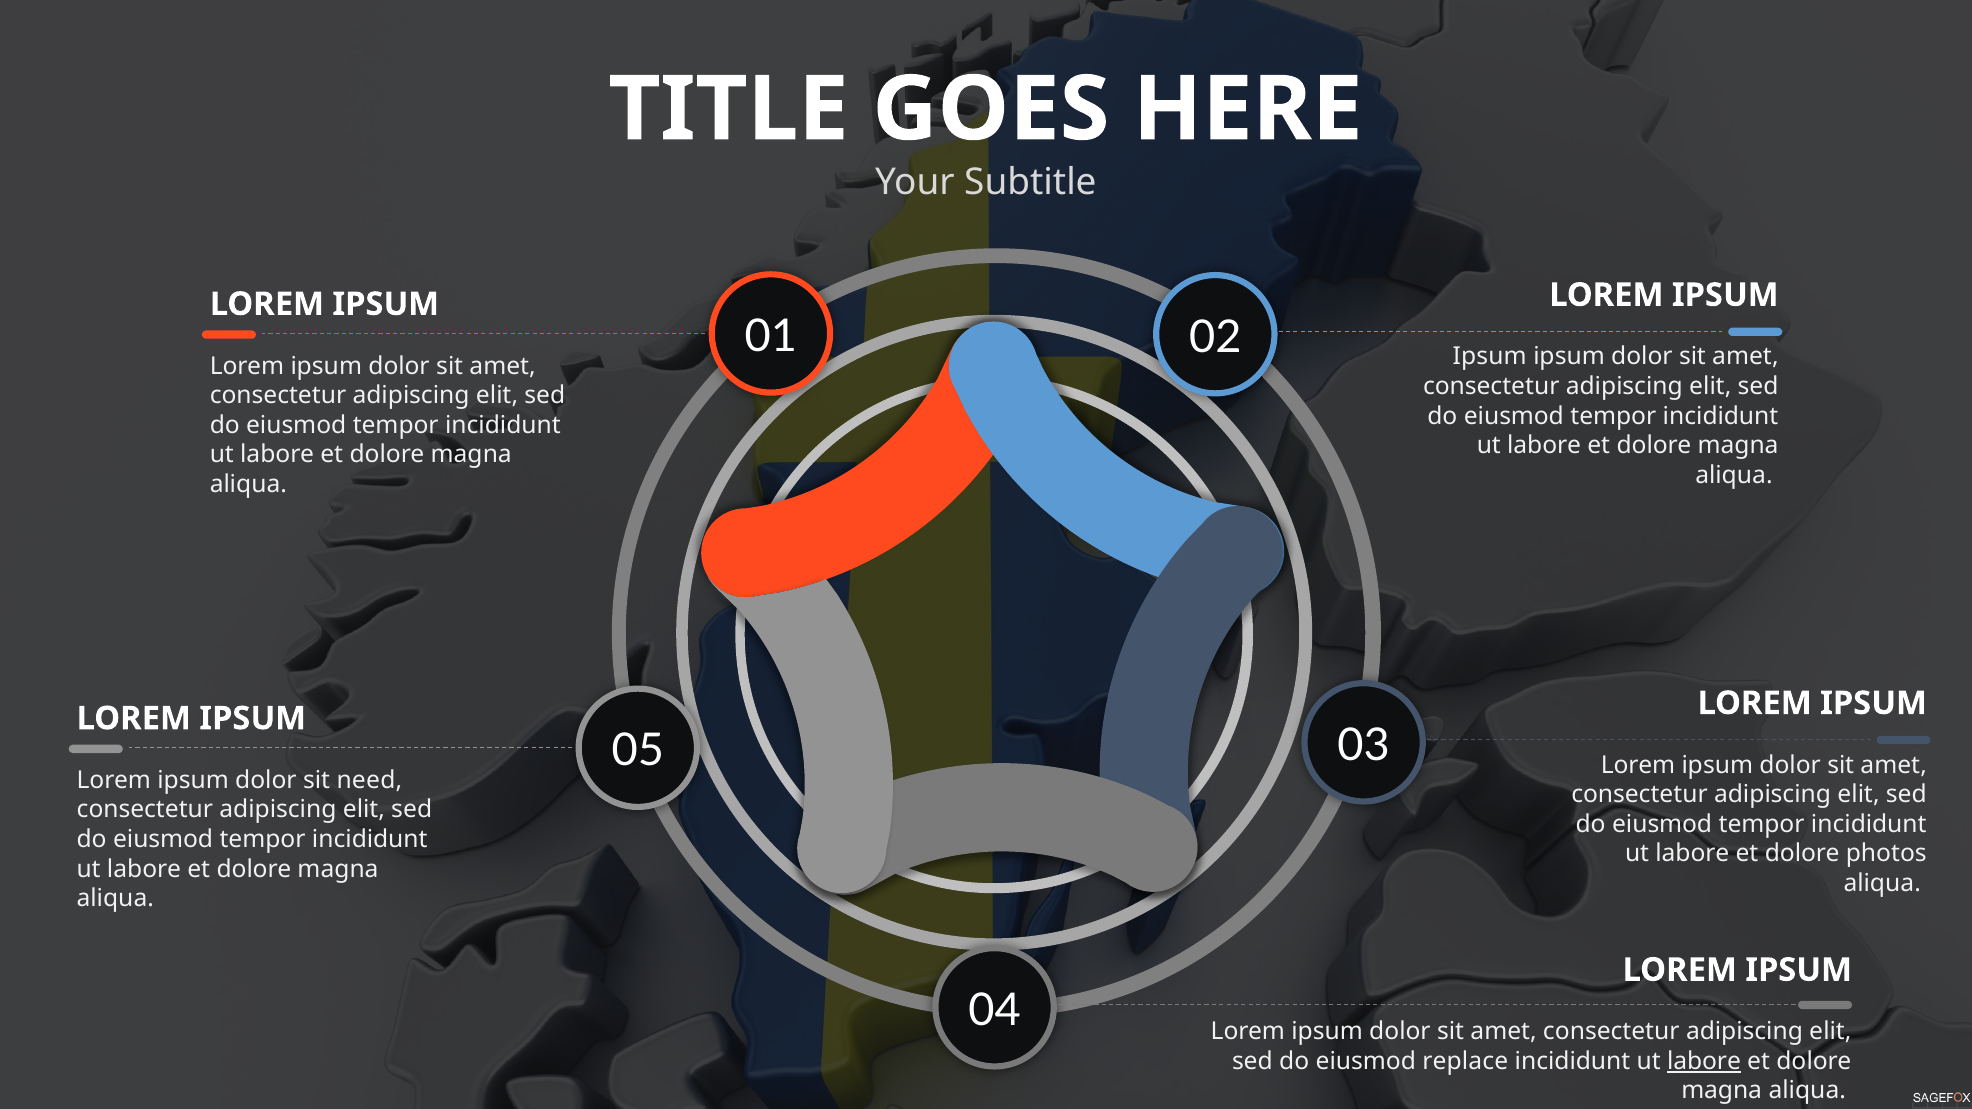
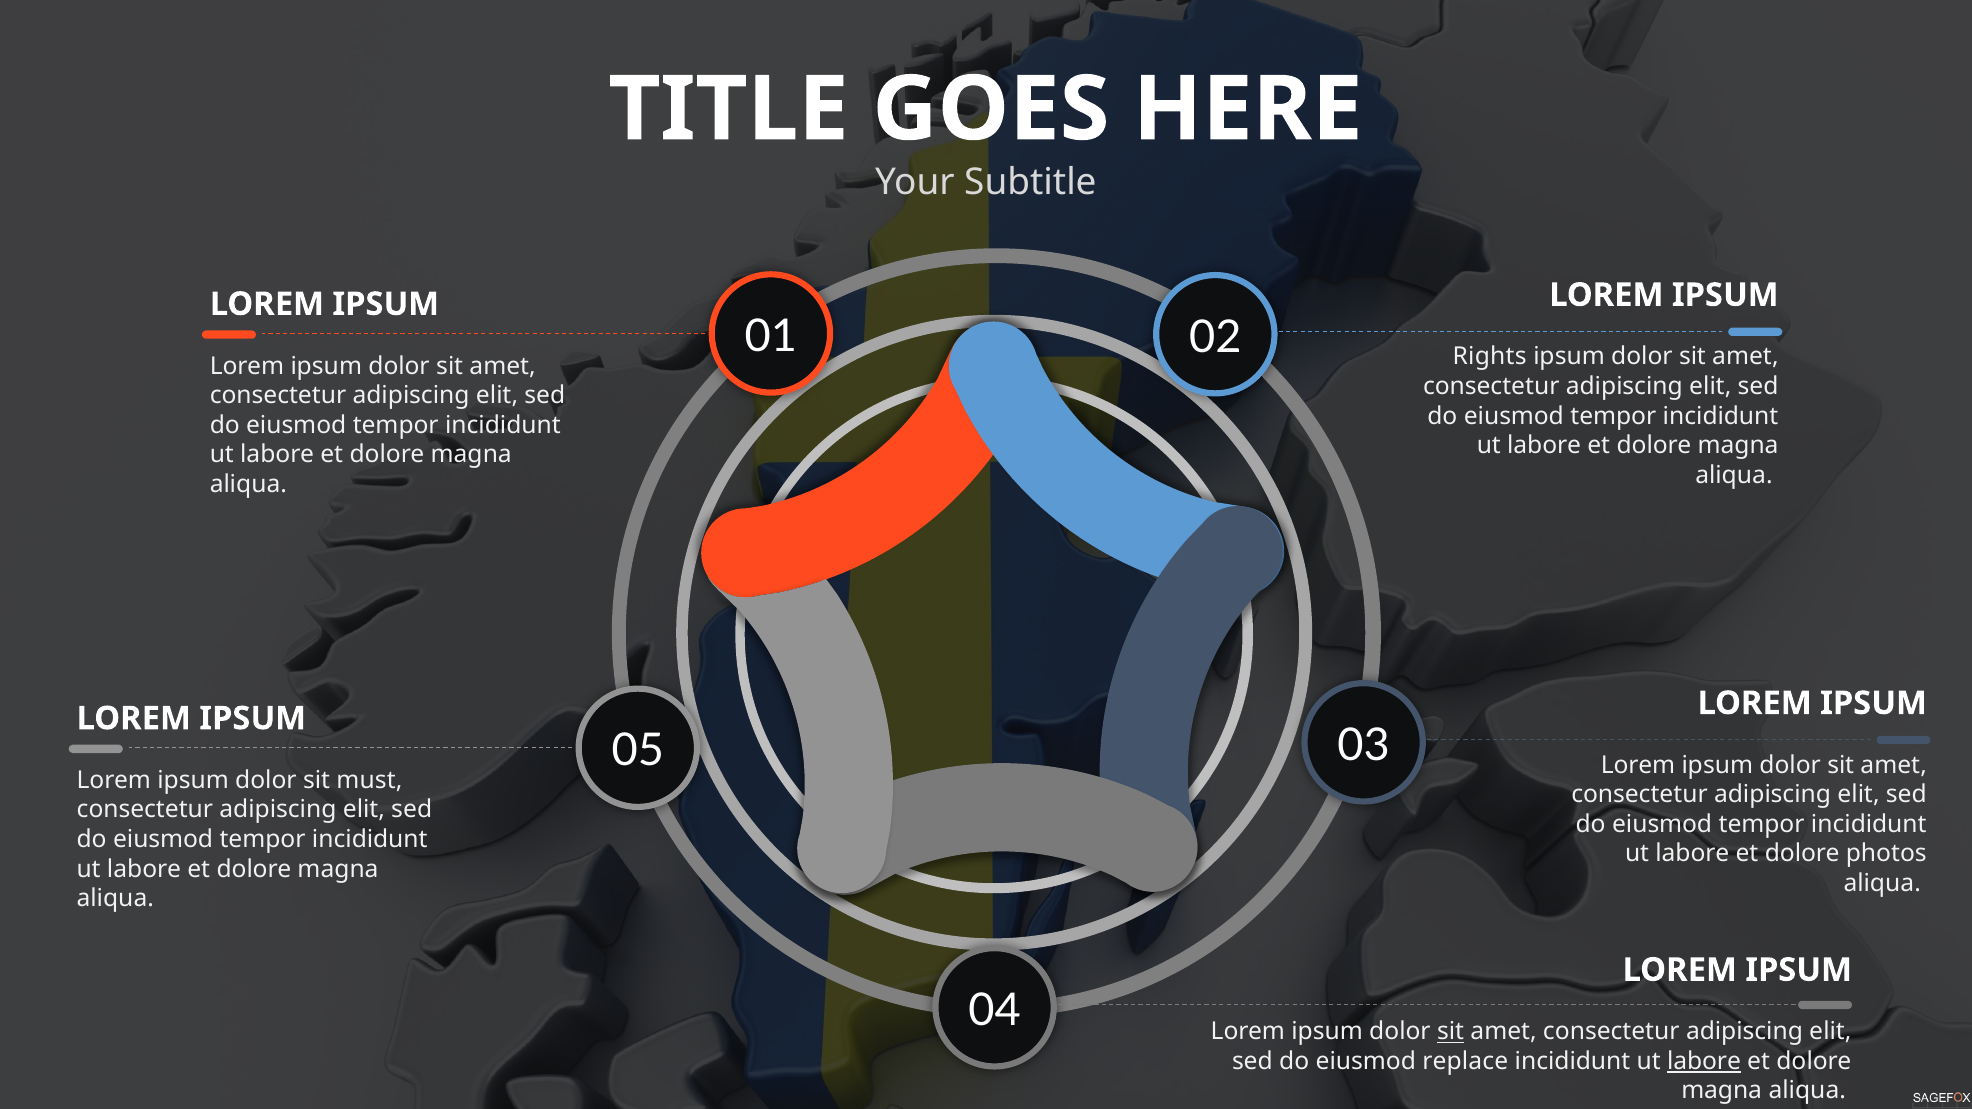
Ipsum at (1490, 357): Ipsum -> Rights
need: need -> must
sit at (1451, 1032) underline: none -> present
